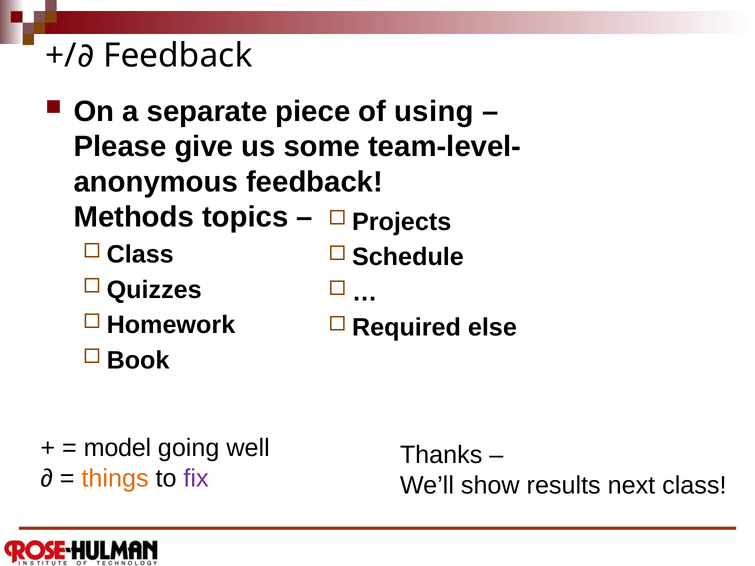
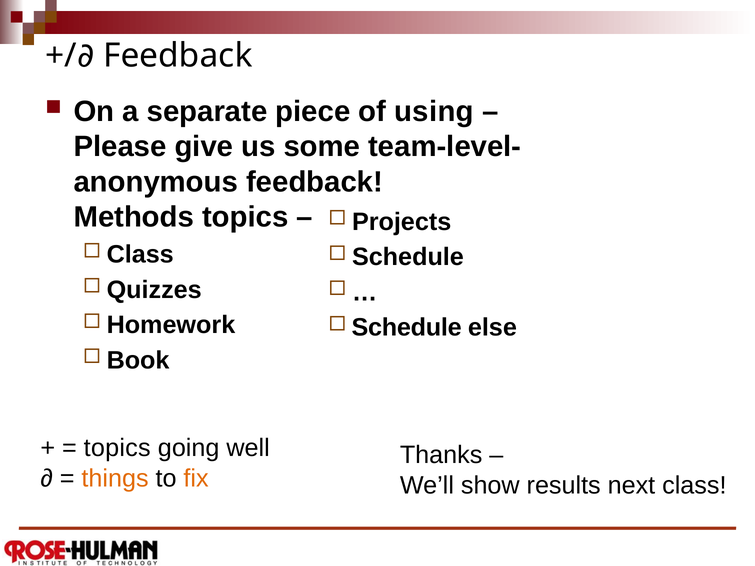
Required at (406, 328): Required -> Schedule
model at (117, 448): model -> topics
fix colour: purple -> orange
